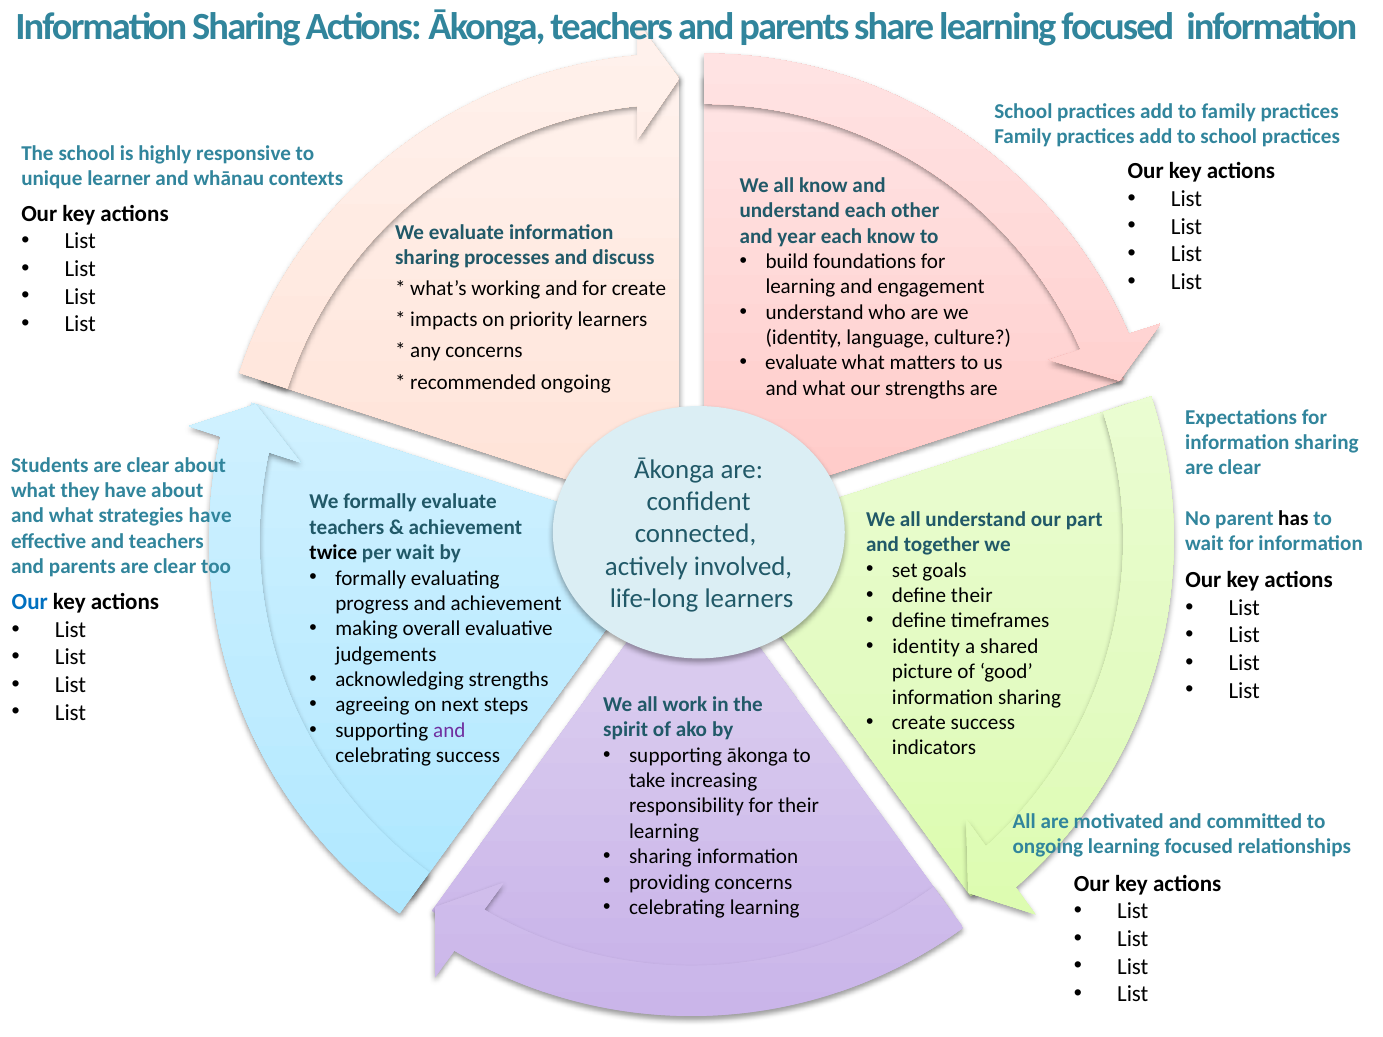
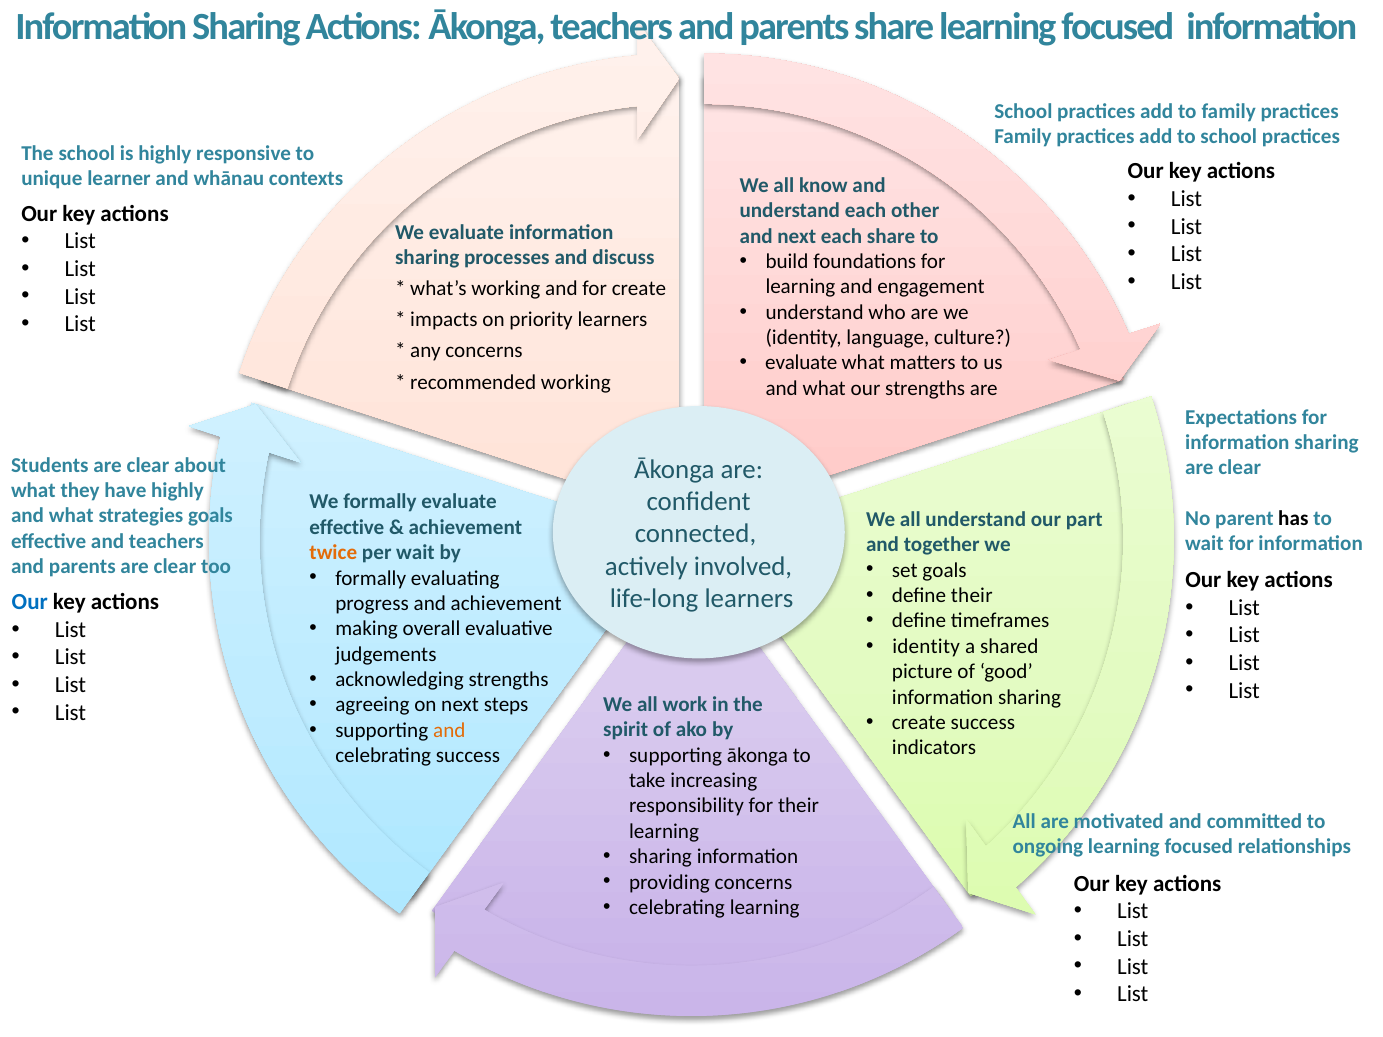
and year: year -> next
each know: know -> share
recommended ongoing: ongoing -> working
have about: about -> highly
strategies have: have -> goals
teachers at (347, 527): teachers -> effective
twice colour: black -> orange
and at (449, 730) colour: purple -> orange
